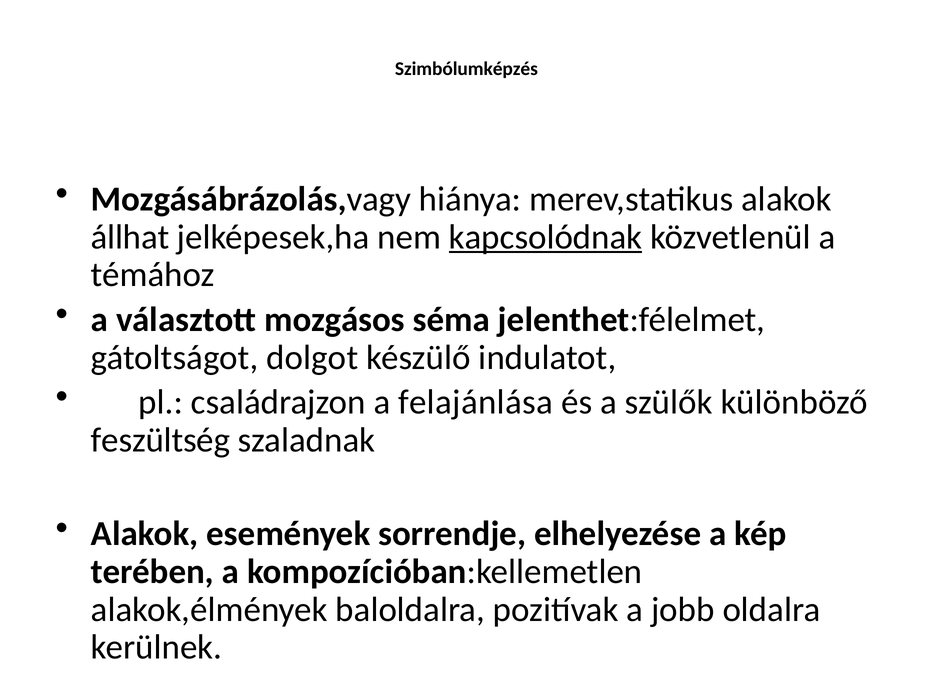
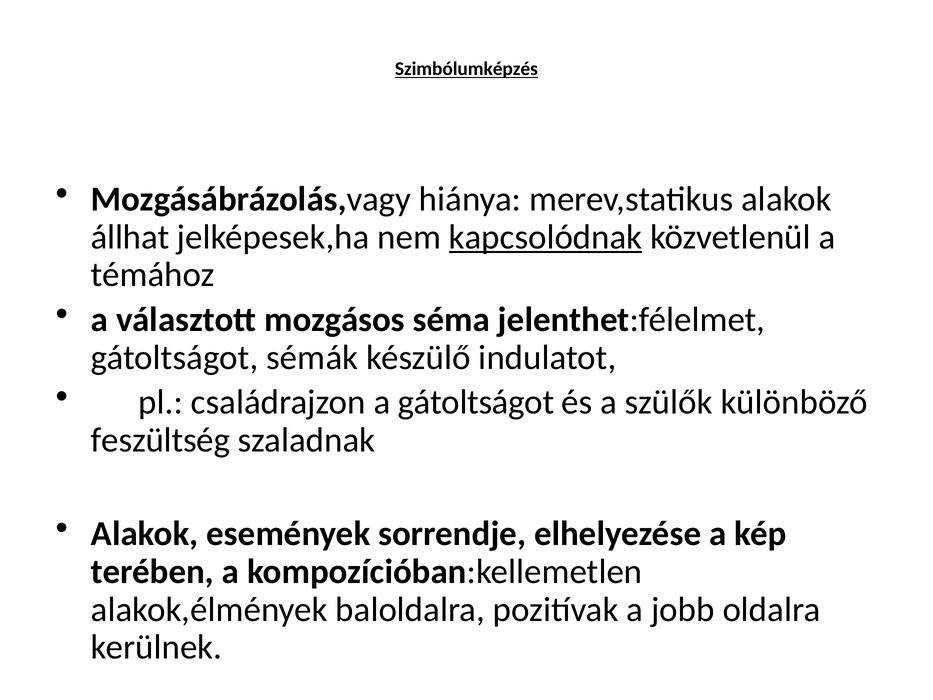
Szimbólumképzés underline: none -> present
dolgot: dolgot -> sémák
a felajánlása: felajánlása -> gátoltságot
